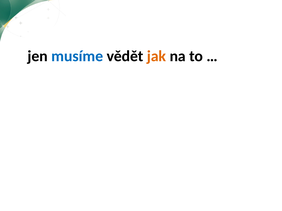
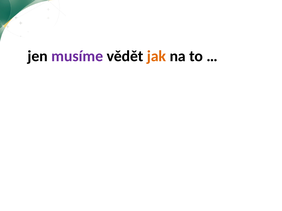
musíme colour: blue -> purple
